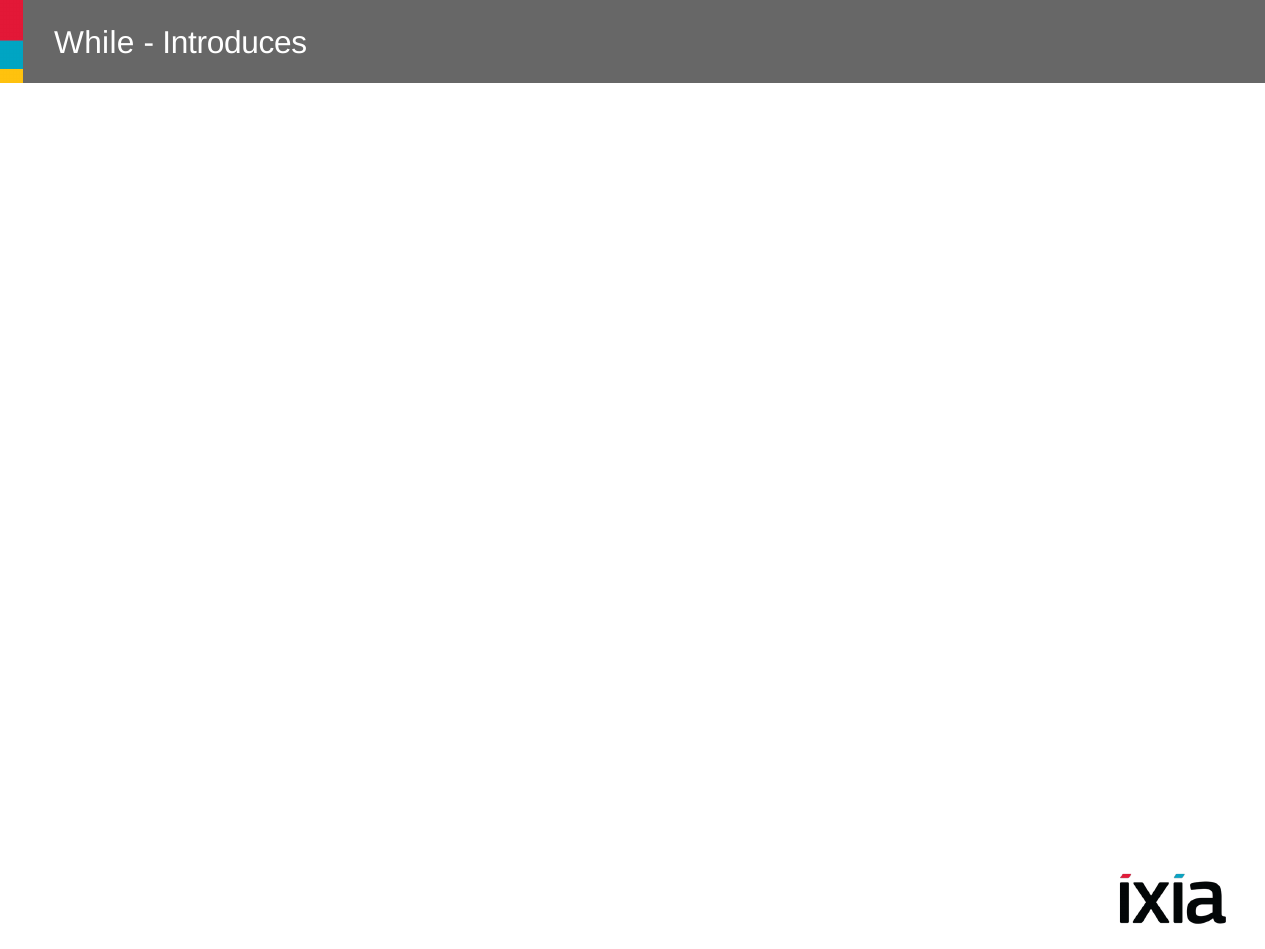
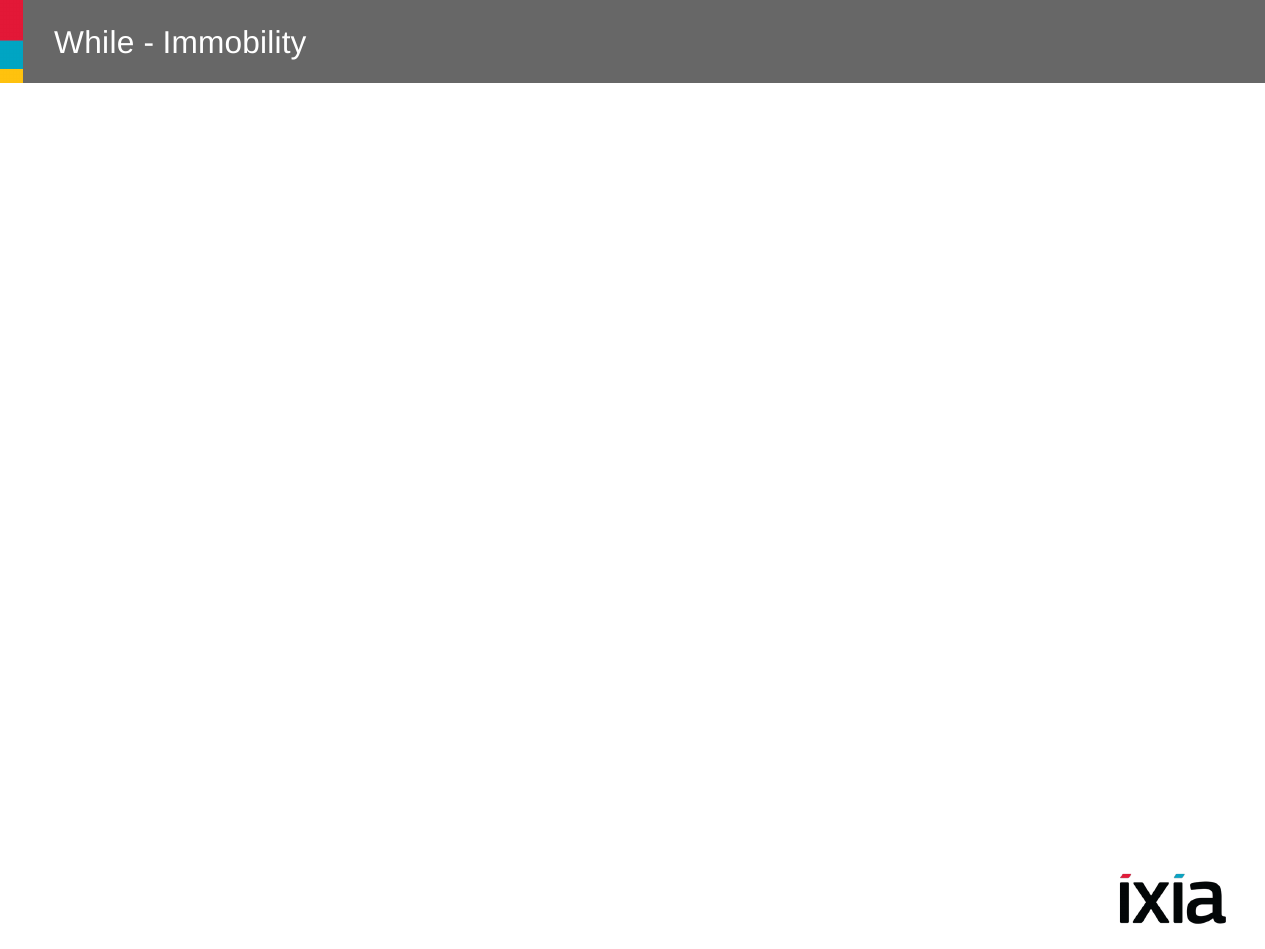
Introduces: Introduces -> Immobility
